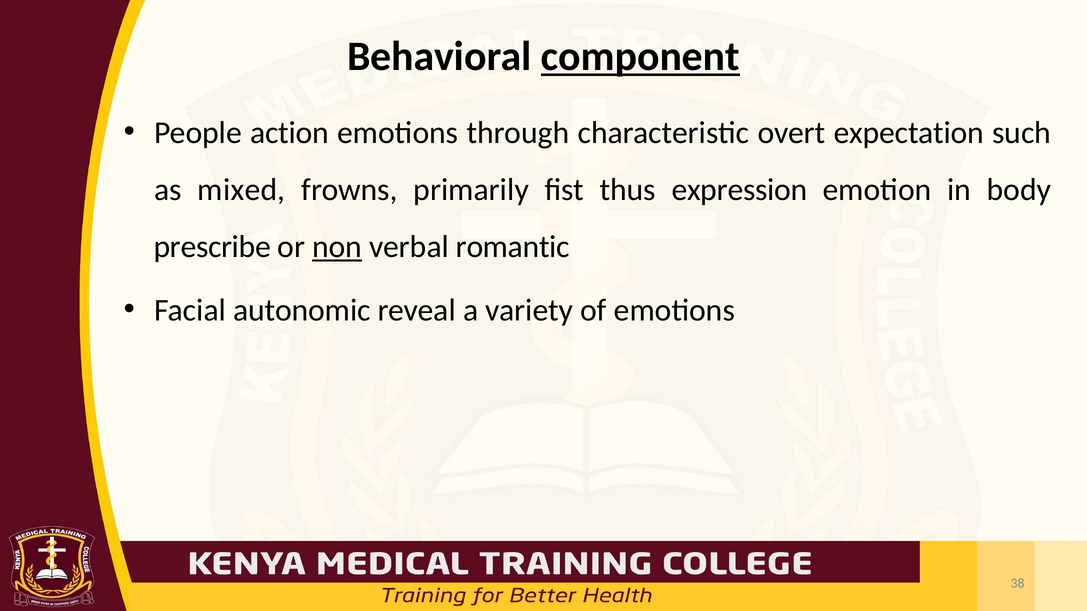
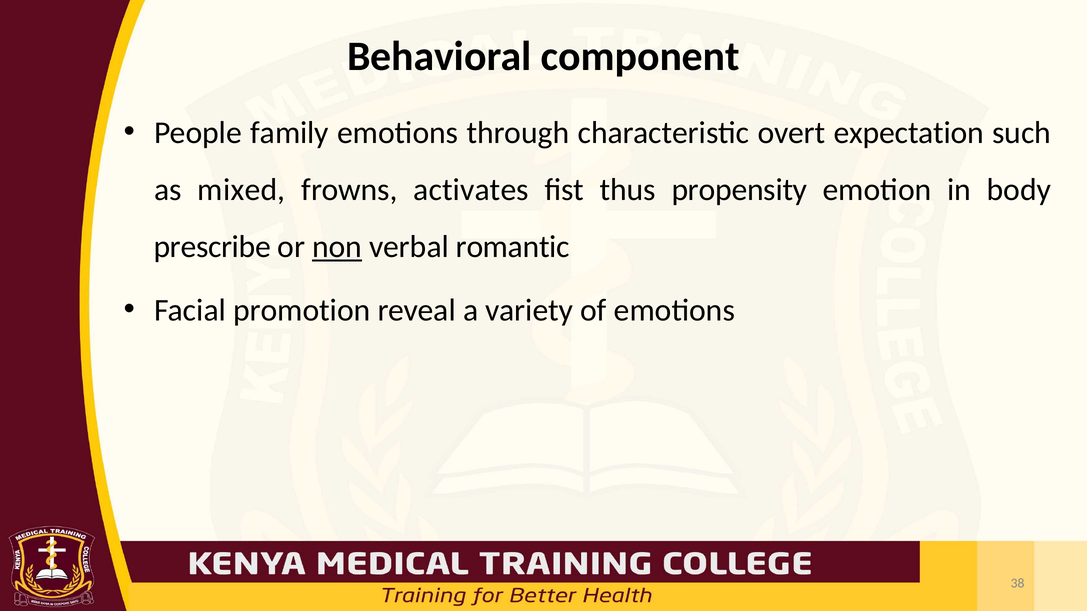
component underline: present -> none
action: action -> family
primarily: primarily -> activates
expression: expression -> propensity
autonomic: autonomic -> promotion
